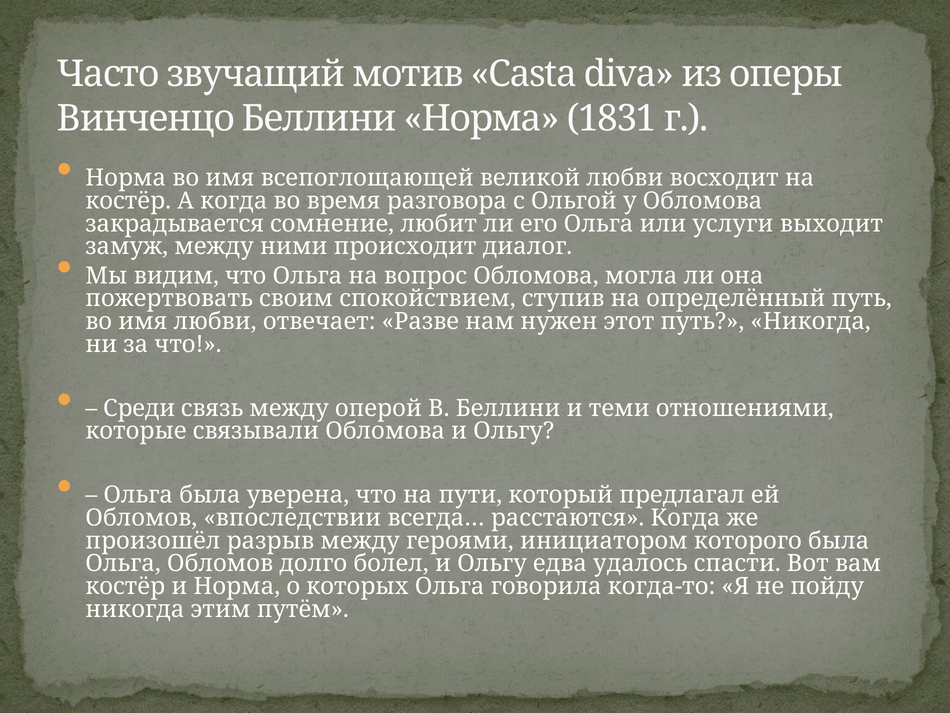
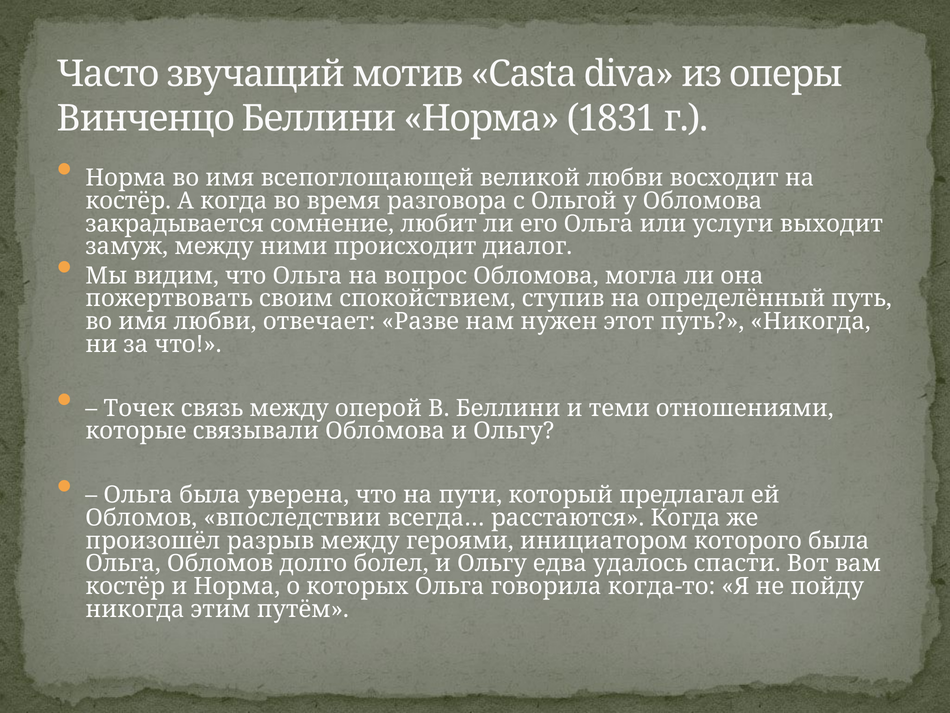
Среди: Среди -> Точек
